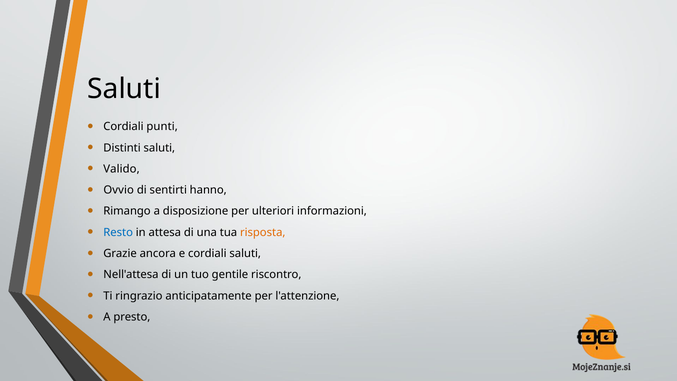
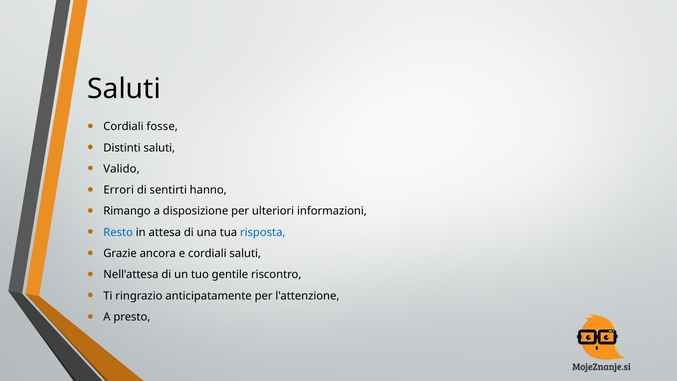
punti: punti -> fosse
Ovvio: Ovvio -> Errori
risposta colour: orange -> blue
